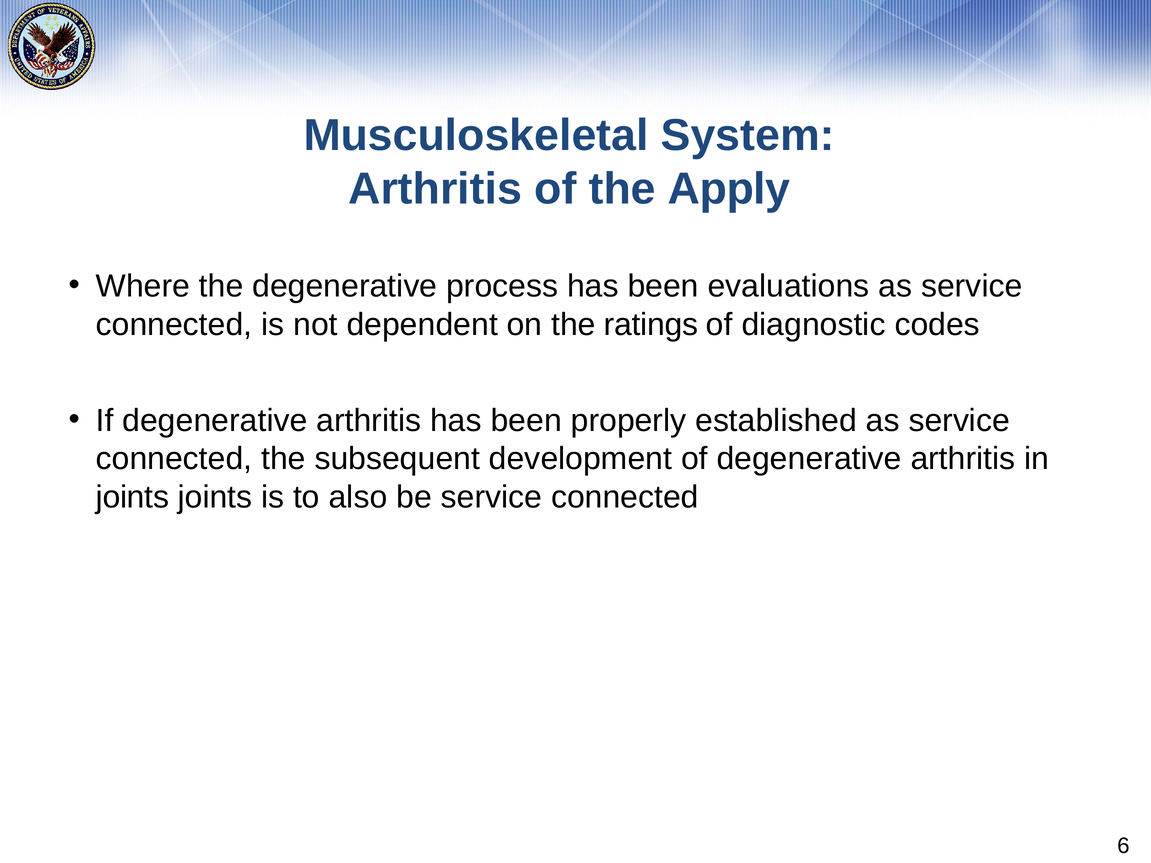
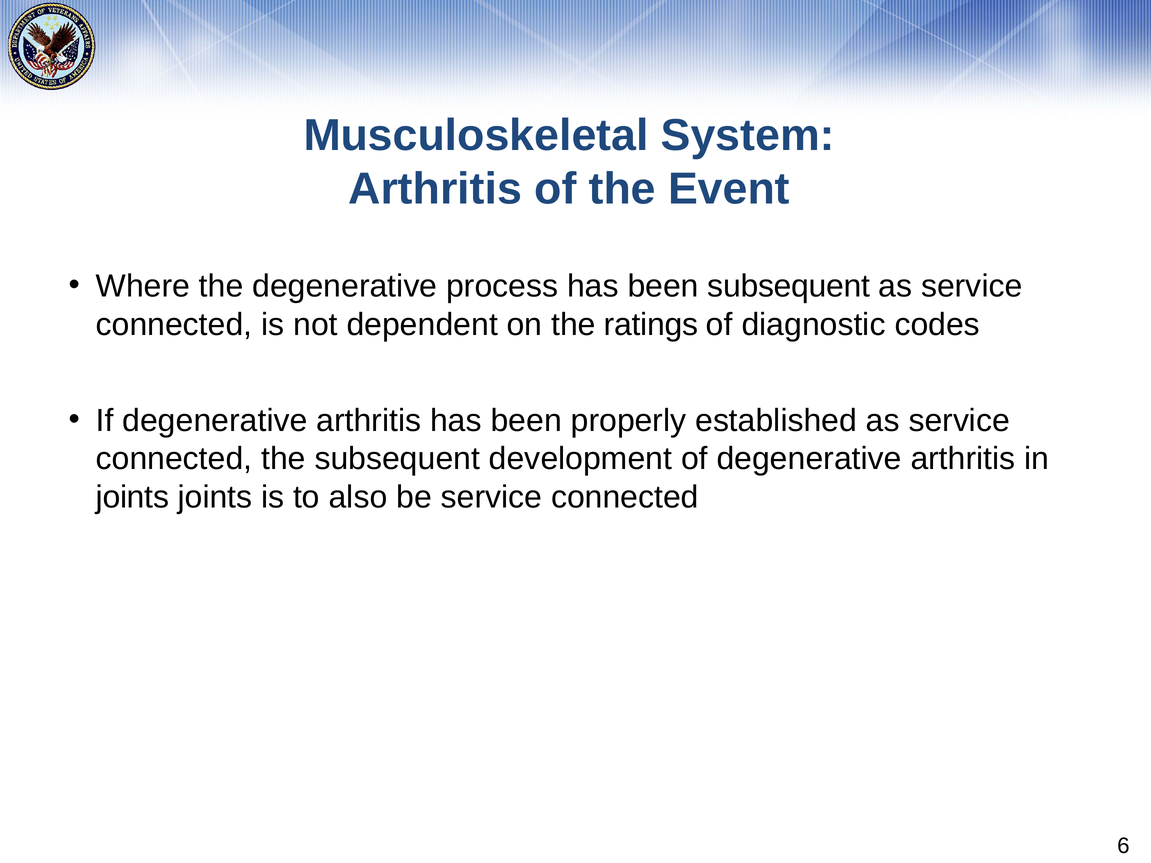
Apply: Apply -> Event
been evaluations: evaluations -> subsequent
